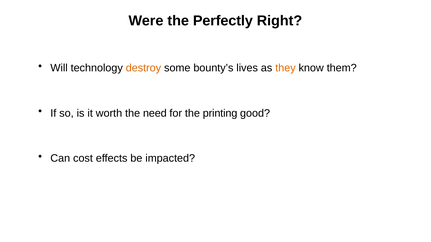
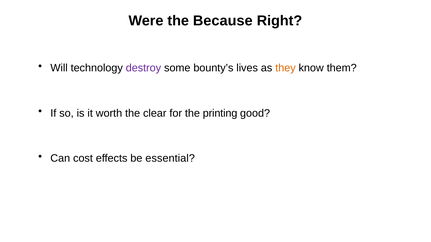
Perfectly: Perfectly -> Because
destroy colour: orange -> purple
need: need -> clear
impacted: impacted -> essential
